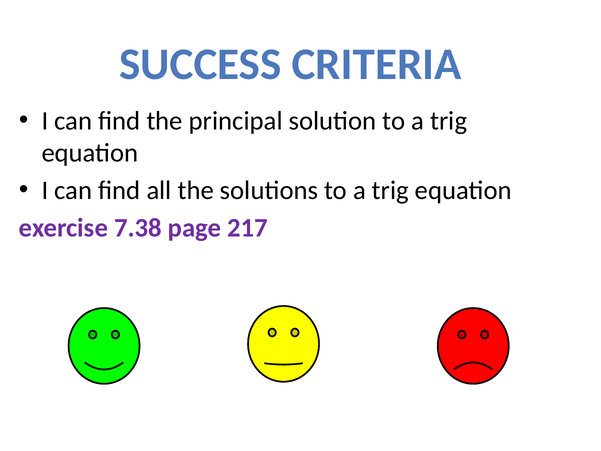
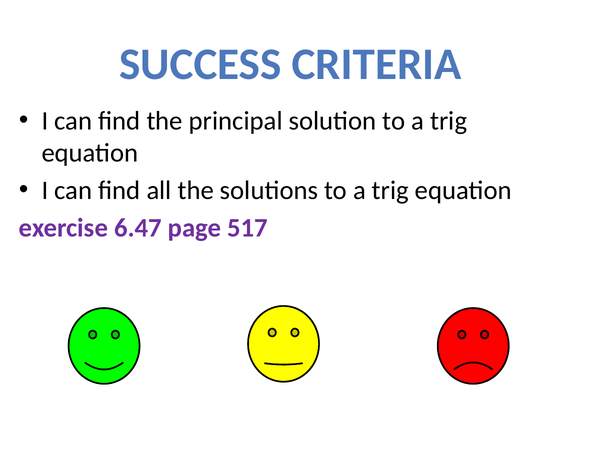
7.38: 7.38 -> 6.47
217: 217 -> 517
